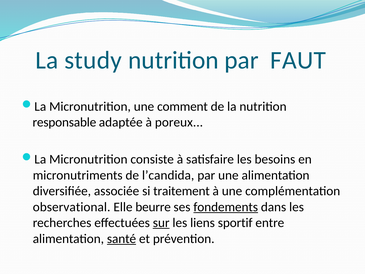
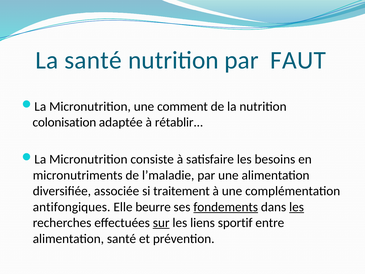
La study: study -> santé
responsable: responsable -> colonisation
poreux: poreux -> rétablir
l’candida: l’candida -> l’maladie
observational: observational -> antifongiques
les at (297, 207) underline: none -> present
santé at (122, 238) underline: present -> none
